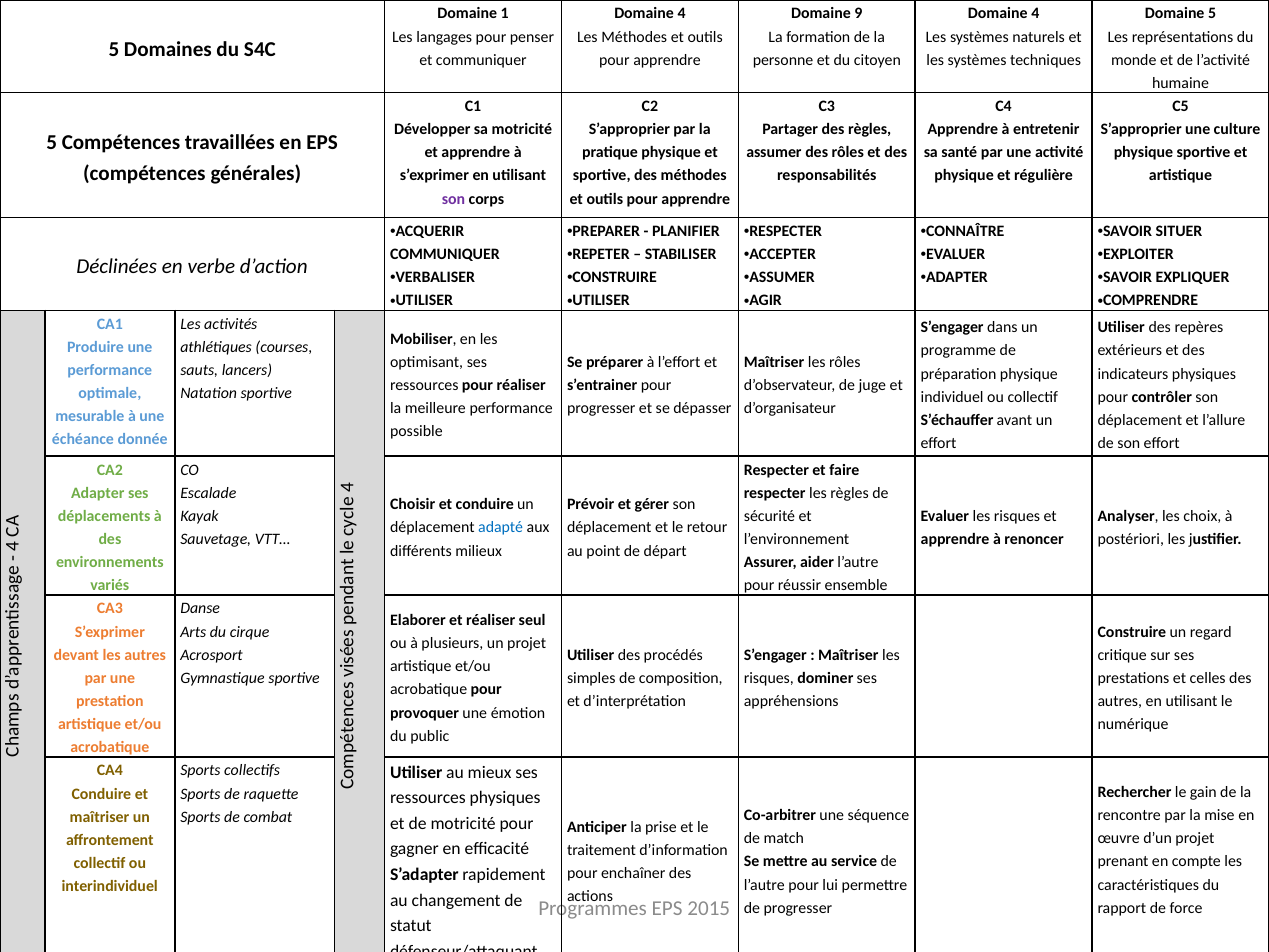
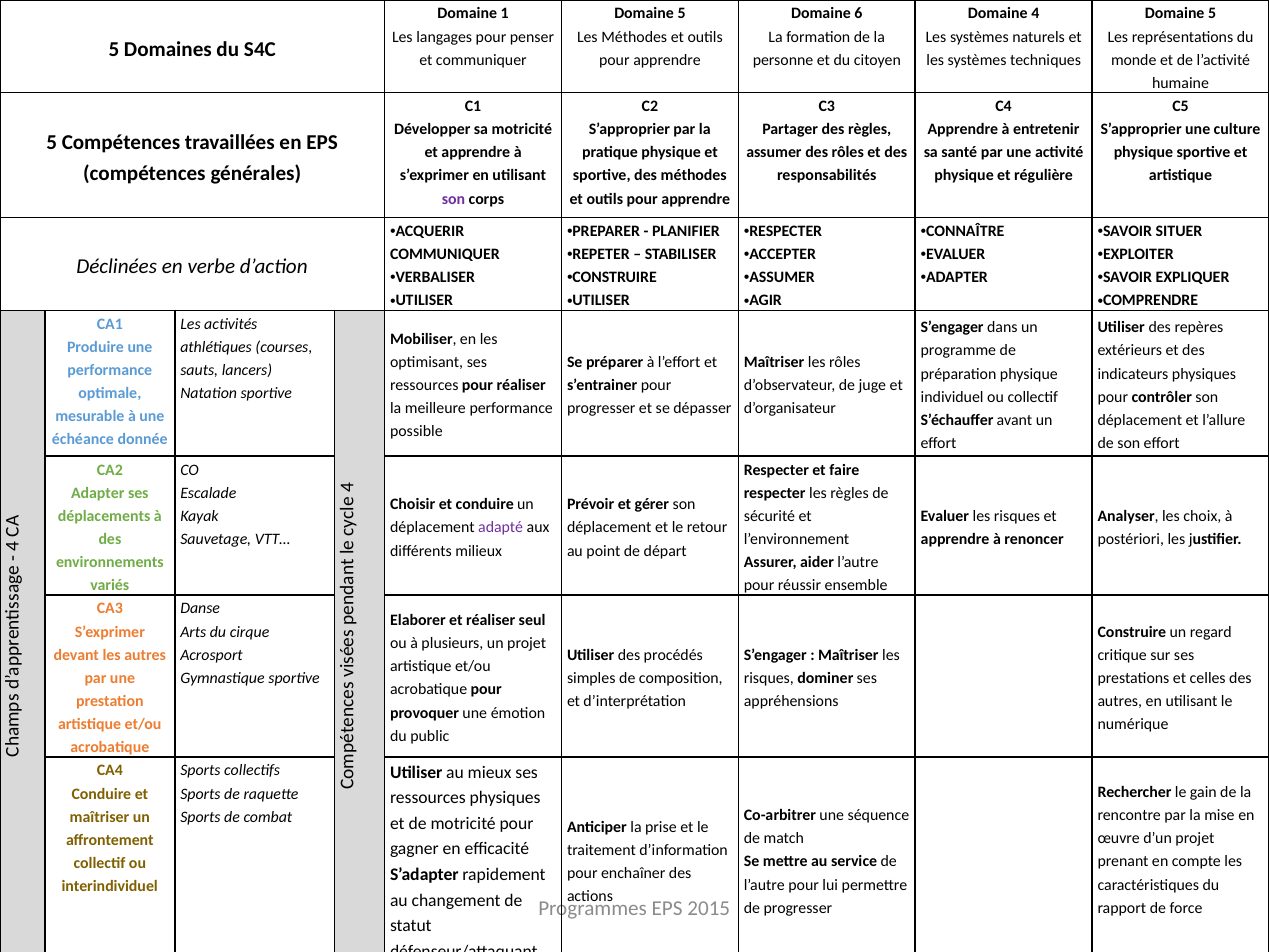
4 at (682, 14): 4 -> 5
9: 9 -> 6
adapté colour: blue -> purple
